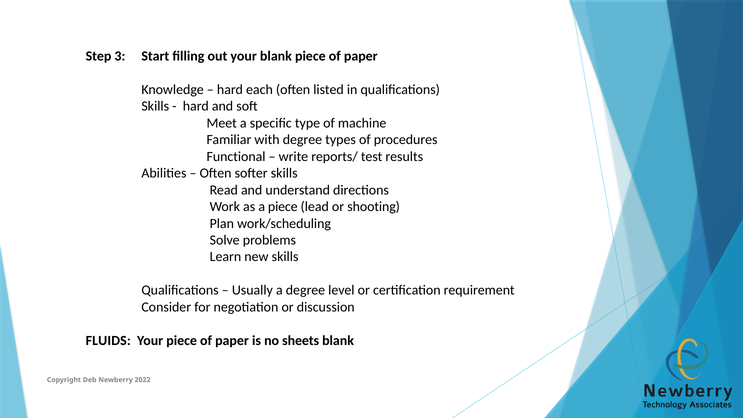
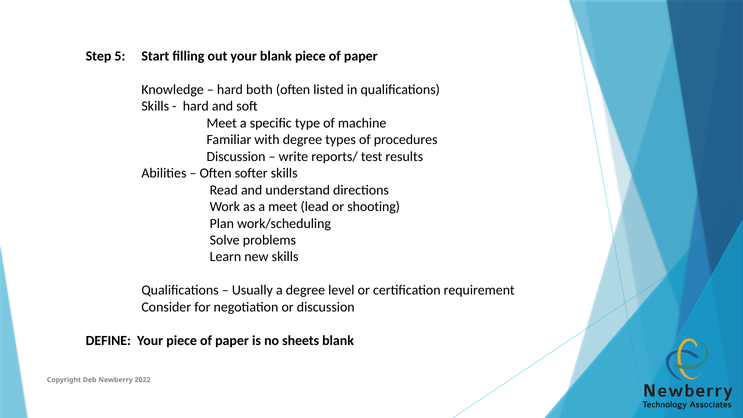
3: 3 -> 5
each: each -> both
Functional at (236, 156): Functional -> Discussion
a piece: piece -> meet
FLUIDS: FLUIDS -> DEFINE
